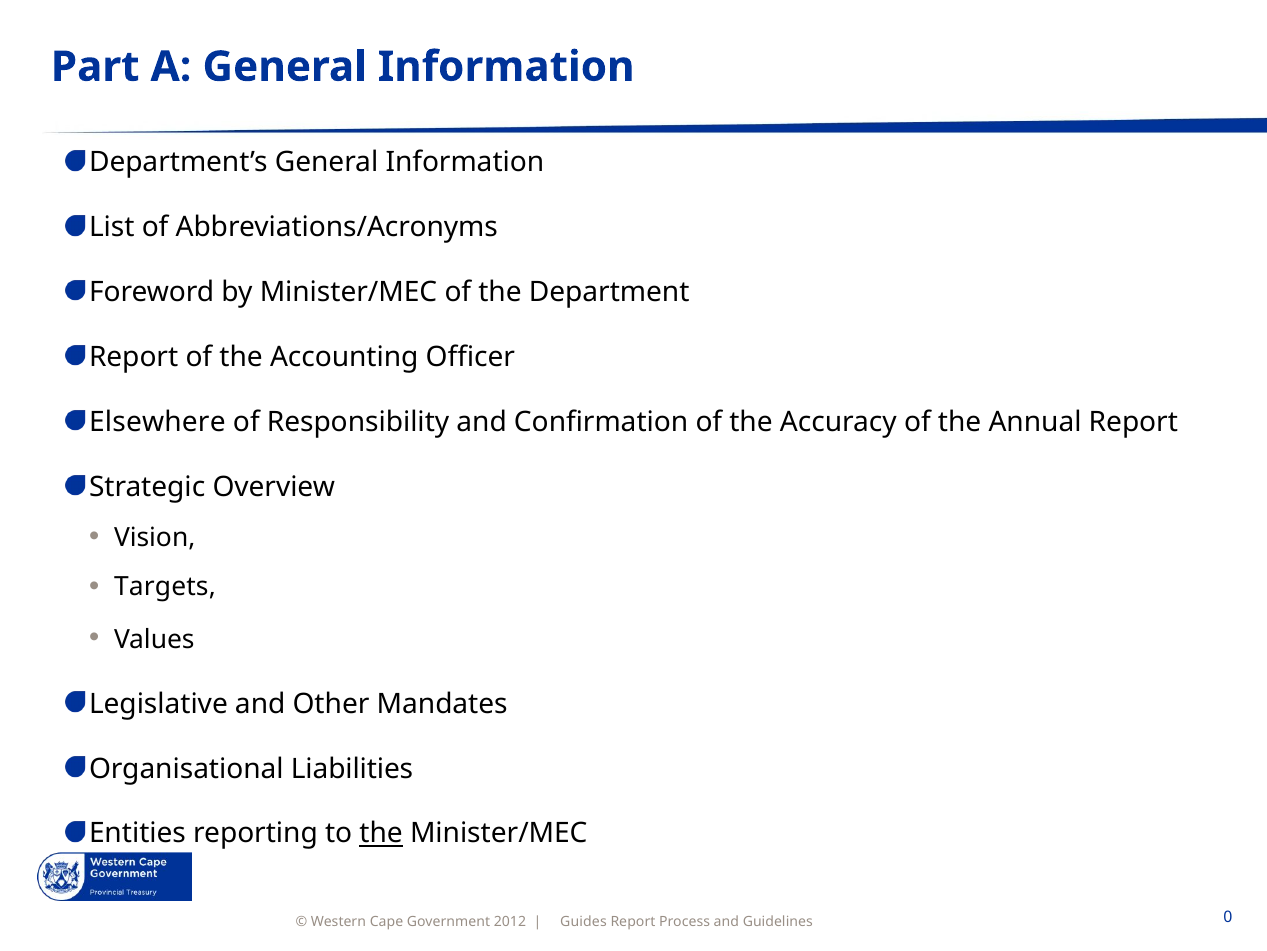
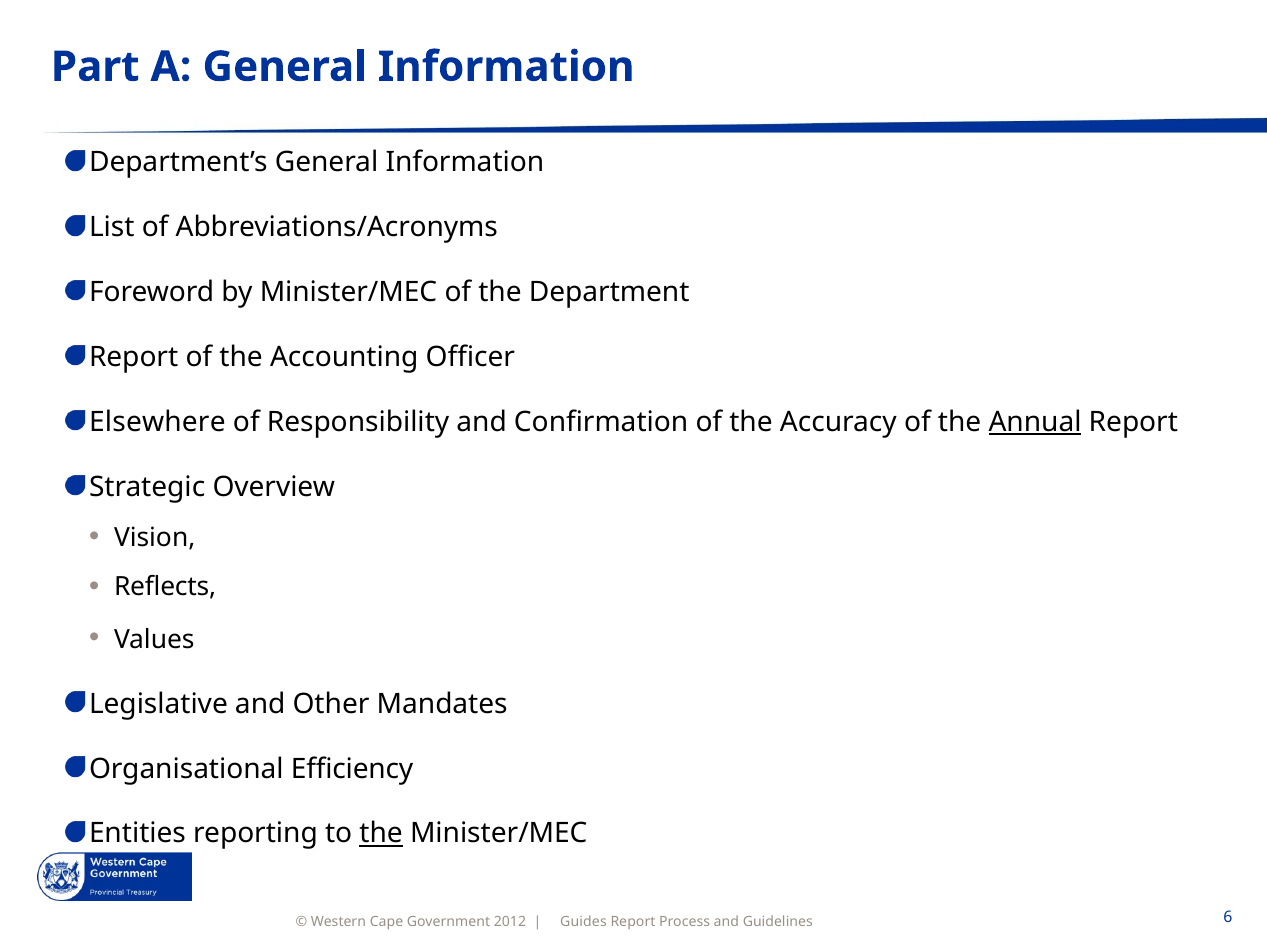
Annual underline: none -> present
Targets: Targets -> Reflects
Liabilities: Liabilities -> Efficiency
0: 0 -> 6
